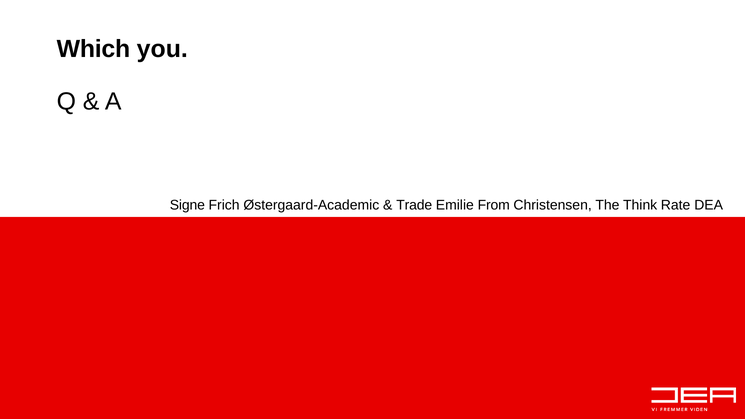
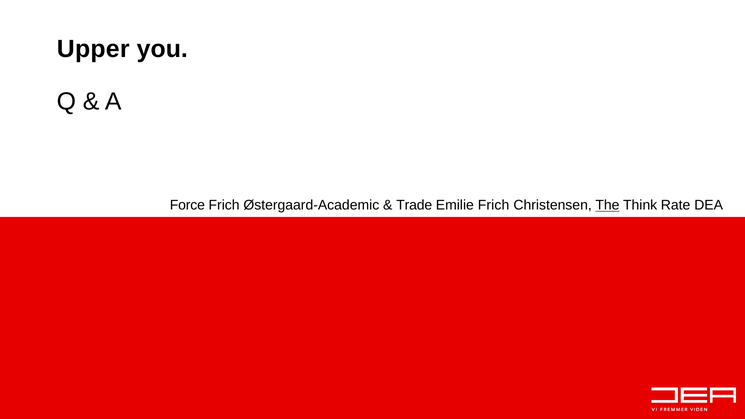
Which: Which -> Upper
Signe: Signe -> Force
Emilie From: From -> Frich
The underline: none -> present
